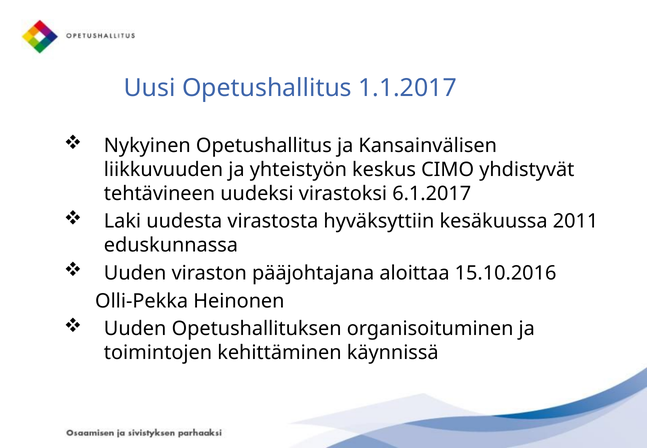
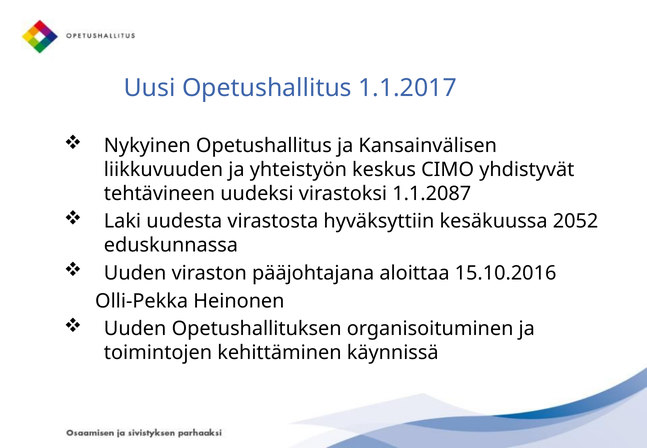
6.1.2017: 6.1.2017 -> 1.1.2087
2011: 2011 -> 2052
